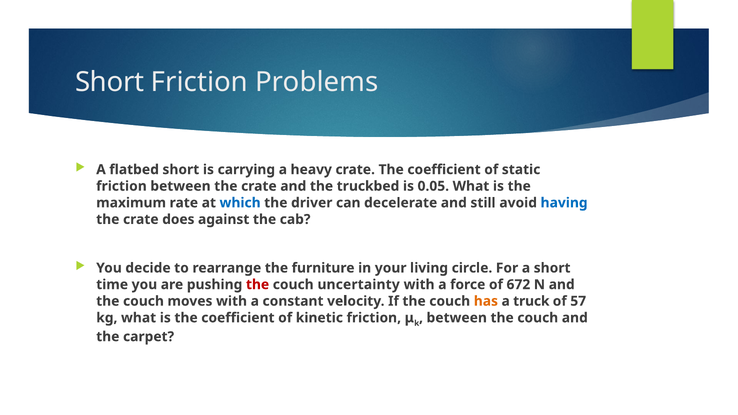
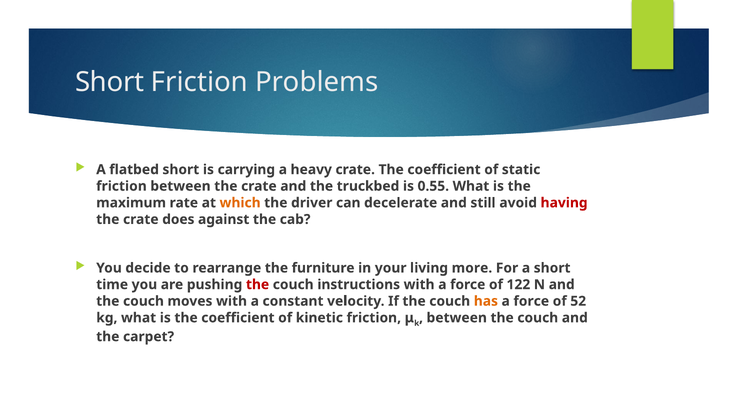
0.05: 0.05 -> 0.55
which colour: blue -> orange
having colour: blue -> red
circle: circle -> more
uncertainty: uncertainty -> instructions
672: 672 -> 122
truck at (531, 301): truck -> force
57: 57 -> 52
